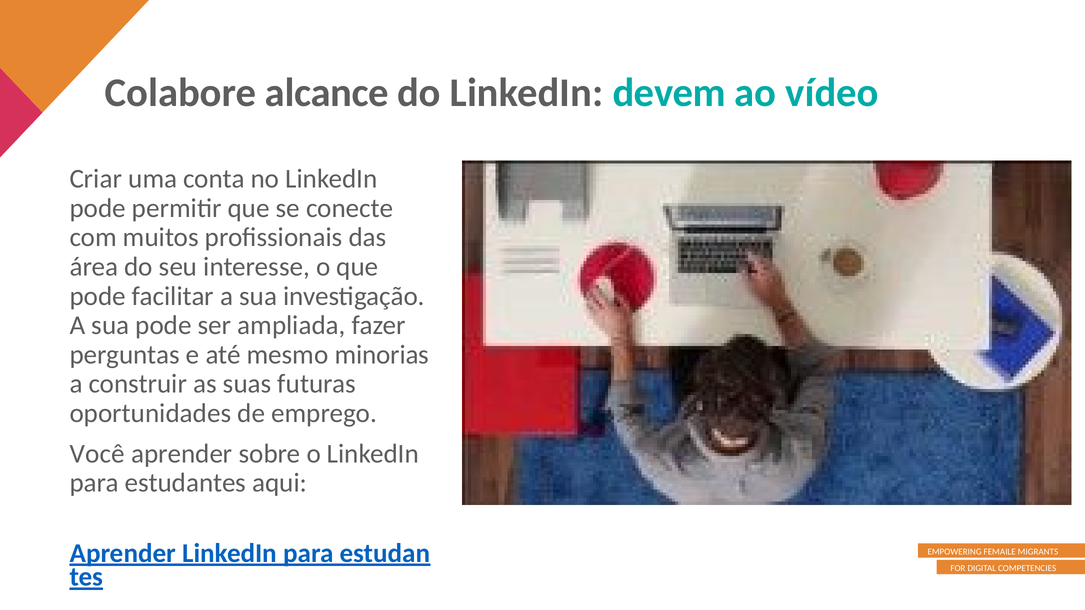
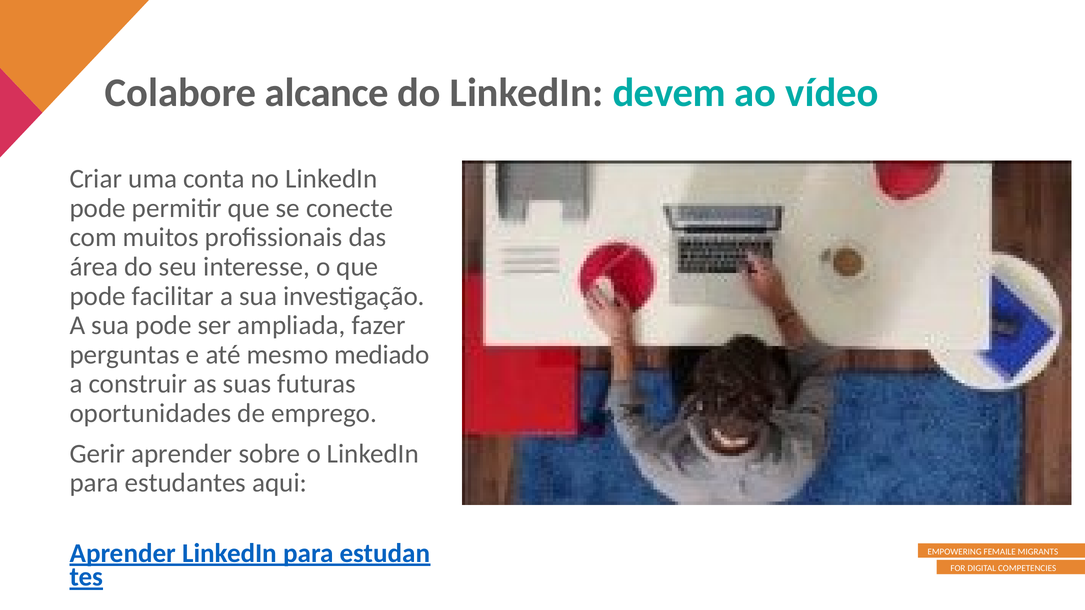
minorias: minorias -> mediado
Você: Você -> Gerir
